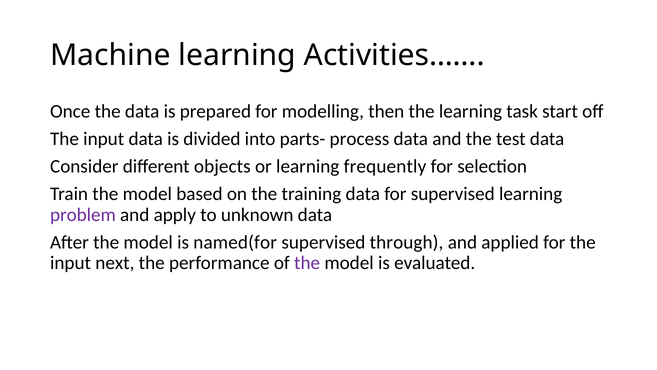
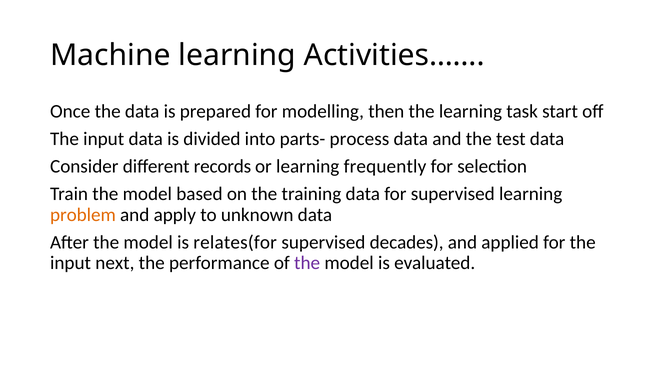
objects: objects -> records
problem colour: purple -> orange
named(for: named(for -> relates(for
through: through -> decades
